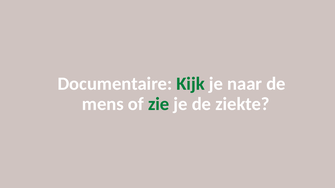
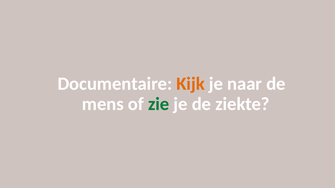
Kijk colour: green -> orange
